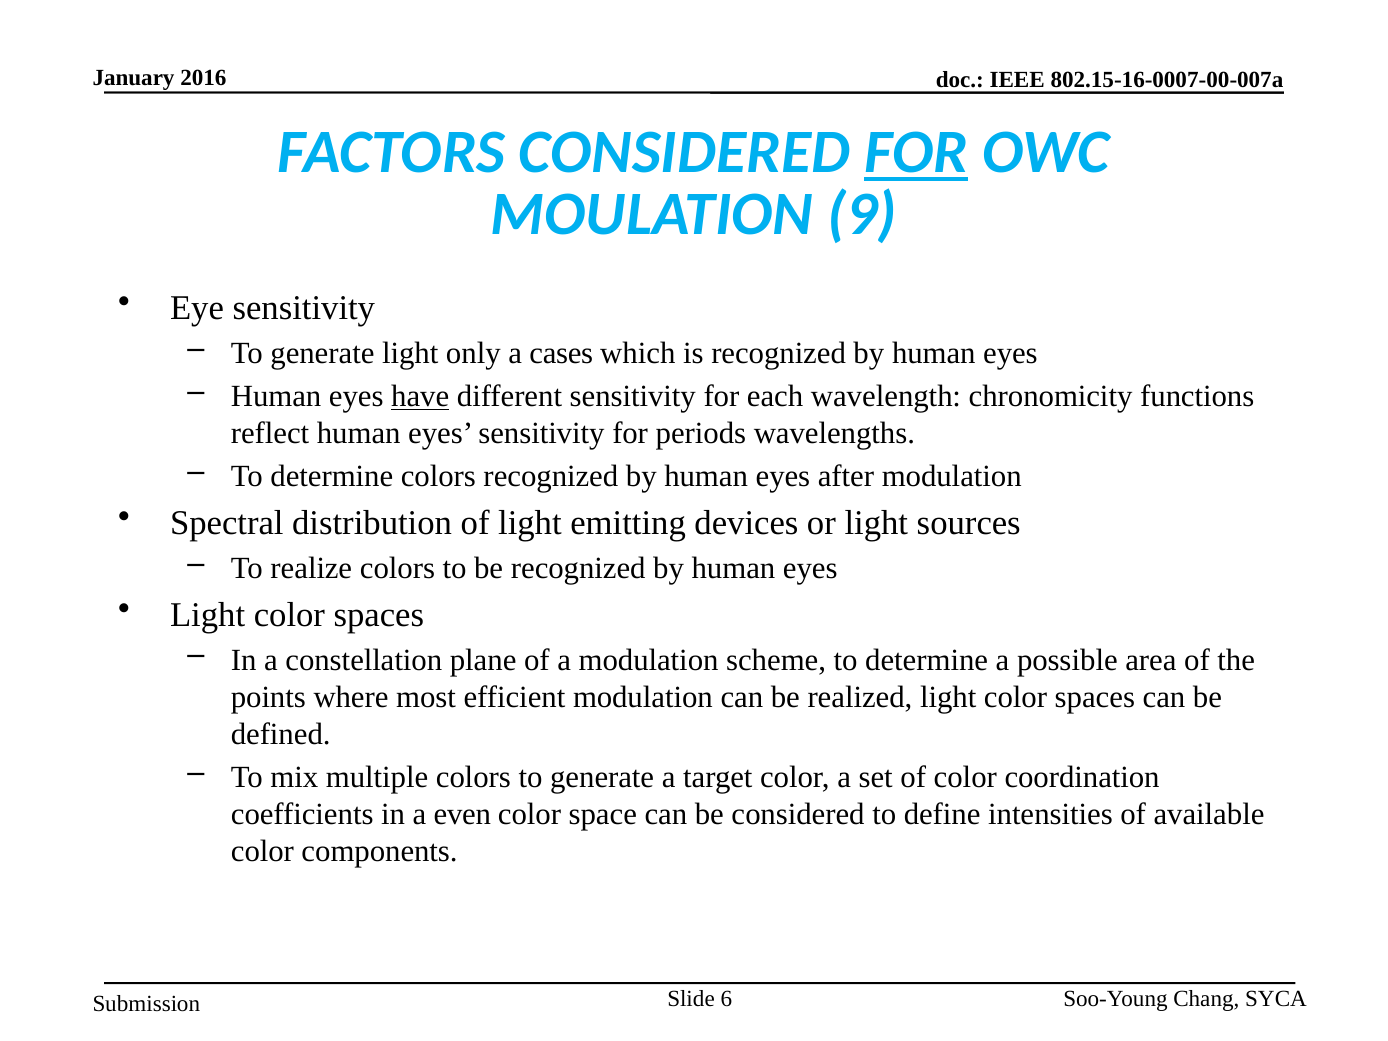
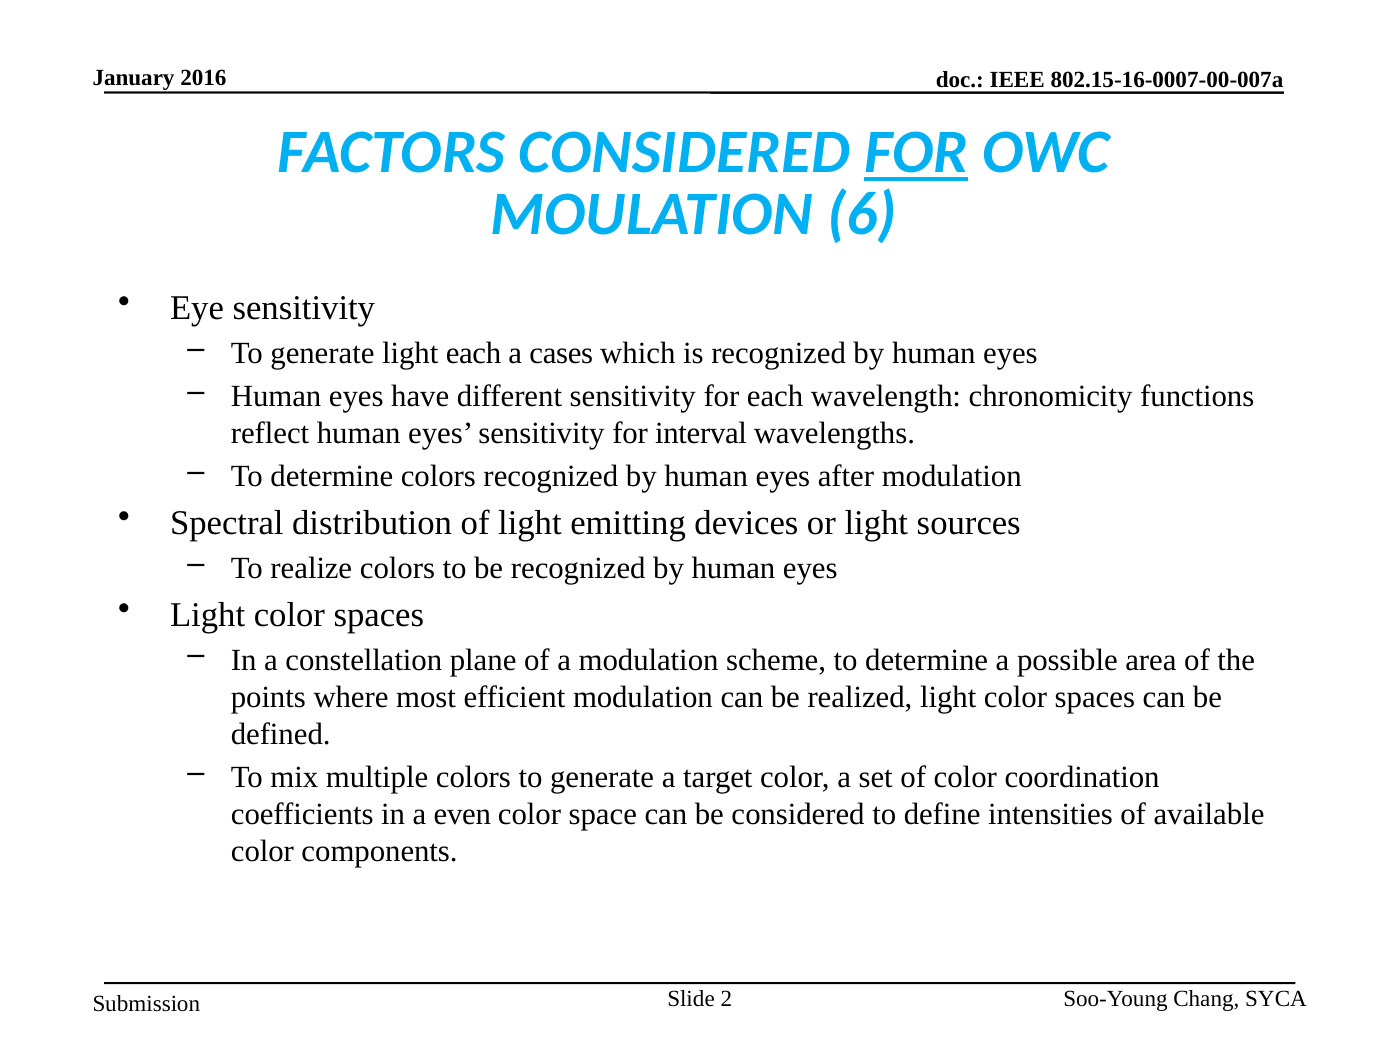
9: 9 -> 6
light only: only -> each
have underline: present -> none
periods: periods -> interval
6: 6 -> 2
